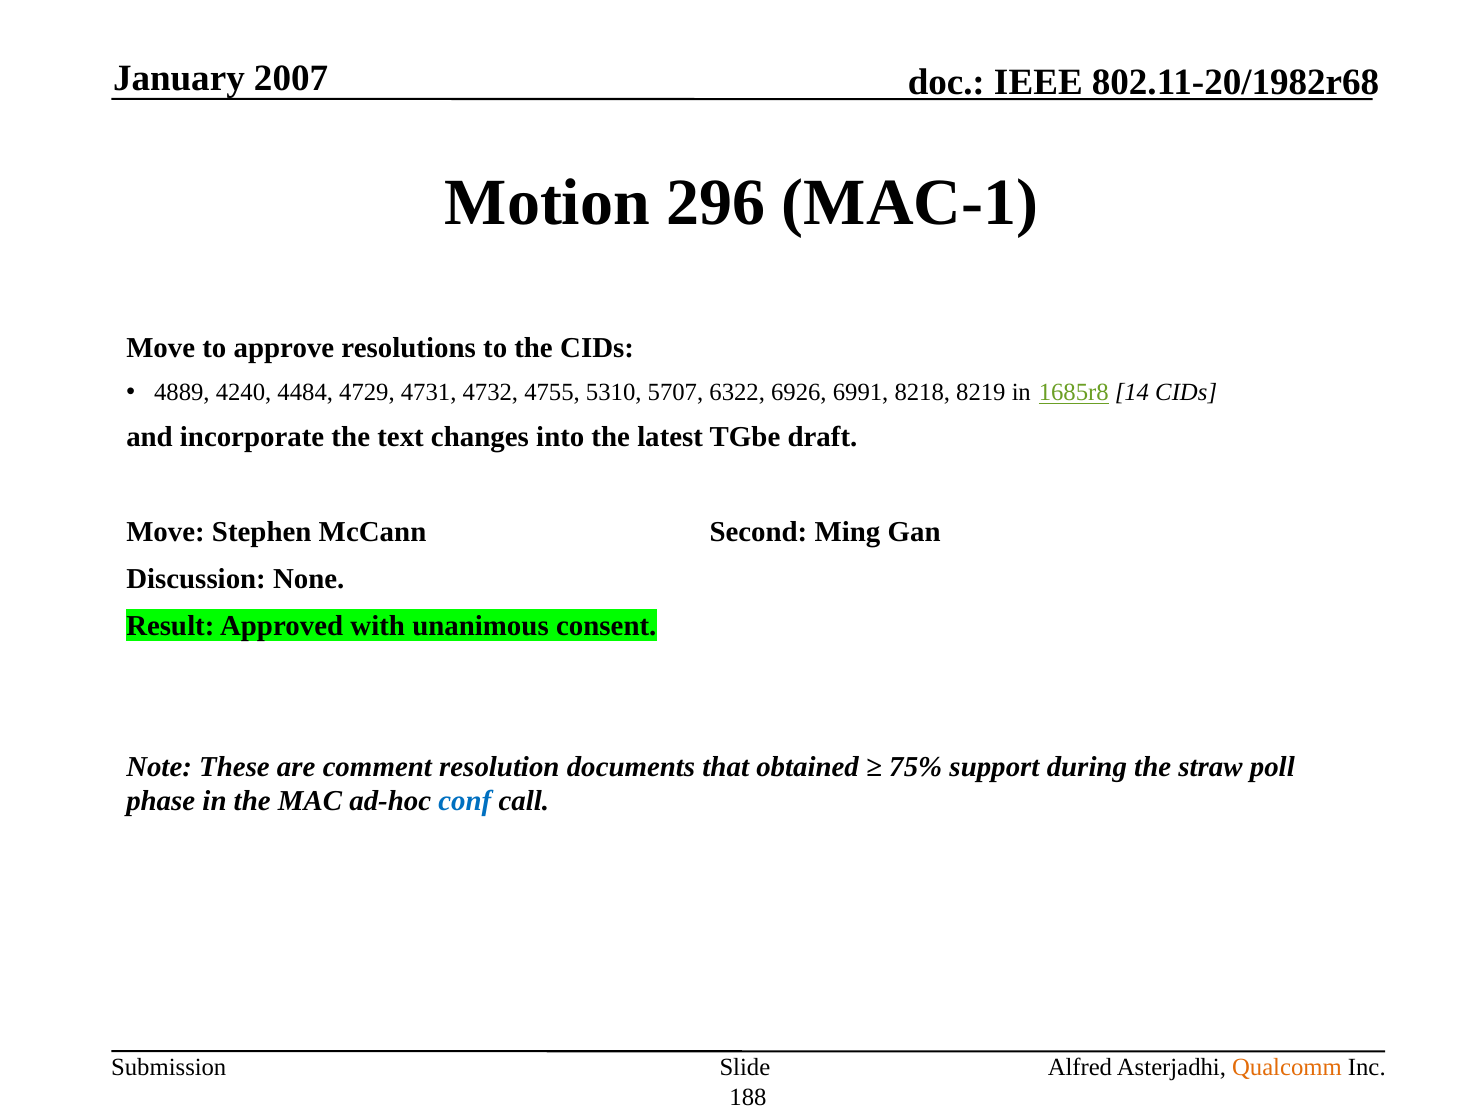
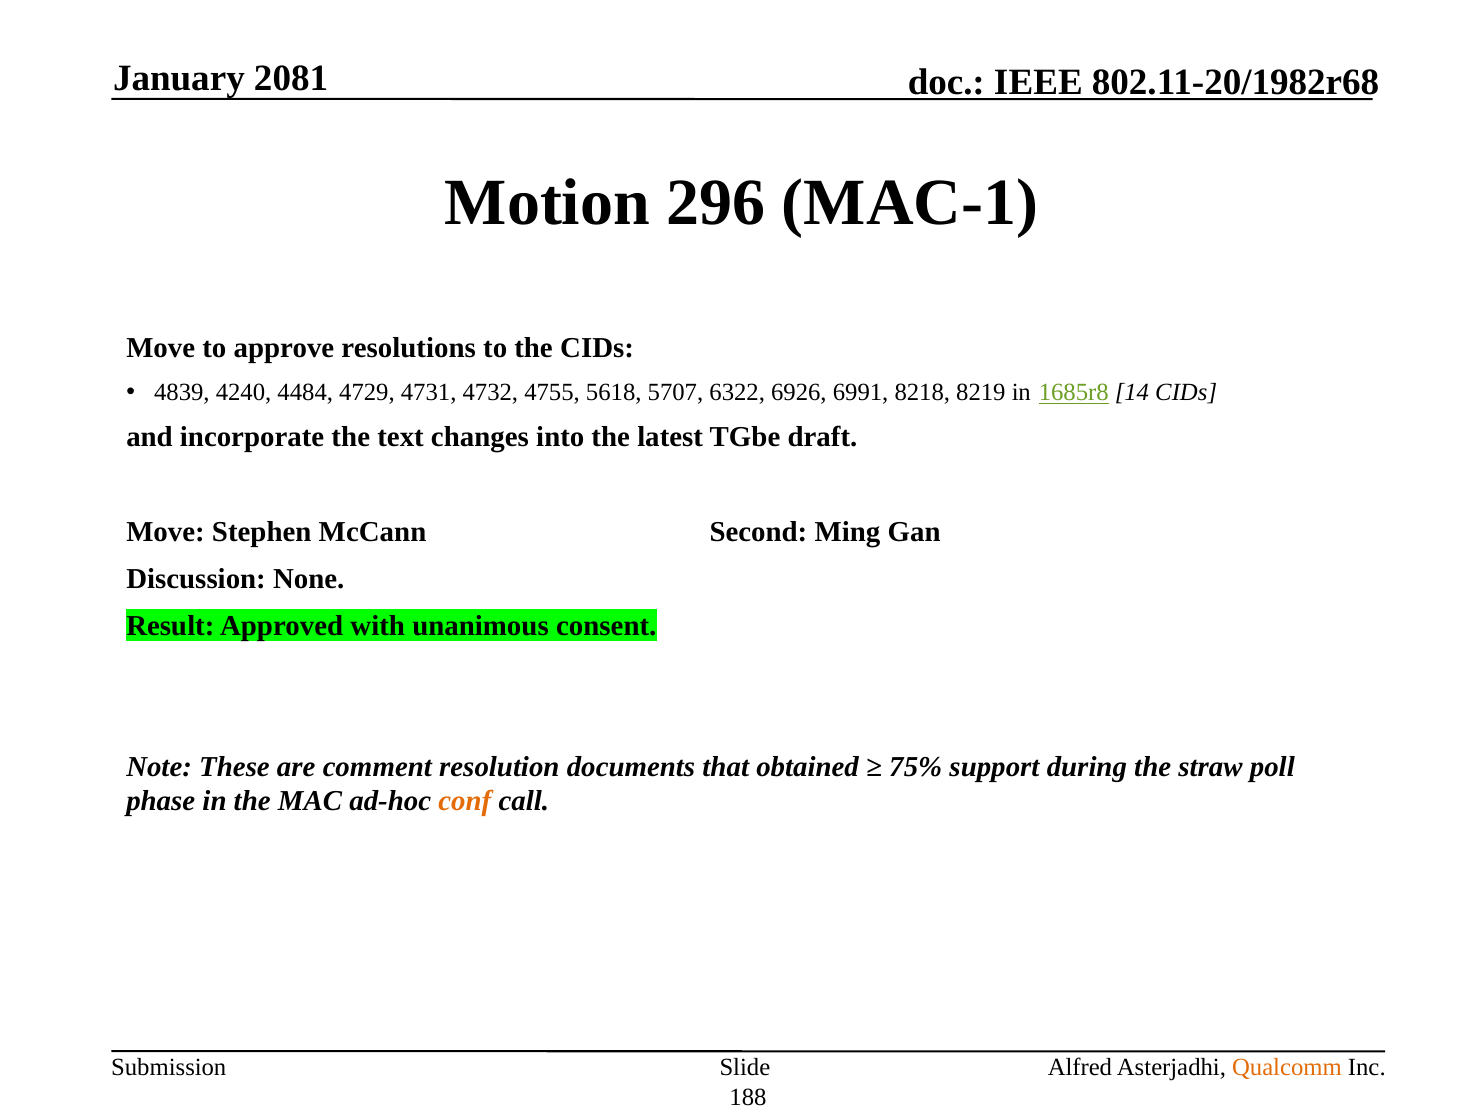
2007: 2007 -> 2081
4889: 4889 -> 4839
5310: 5310 -> 5618
conf colour: blue -> orange
